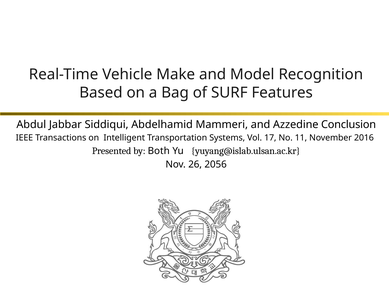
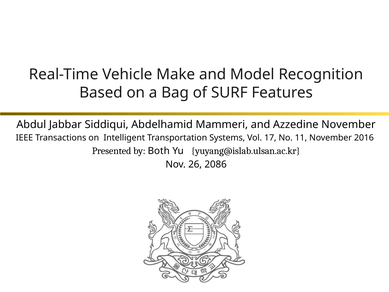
Azzedine Conclusion: Conclusion -> November
2056: 2056 -> 2086
